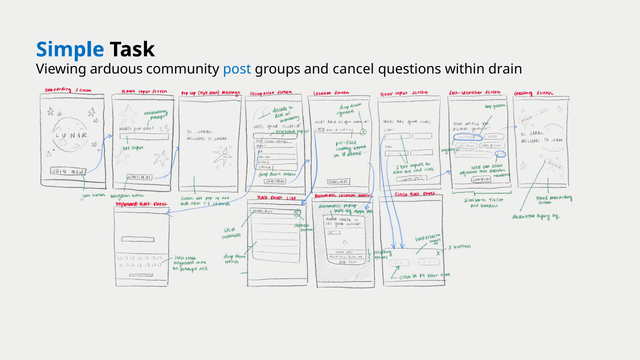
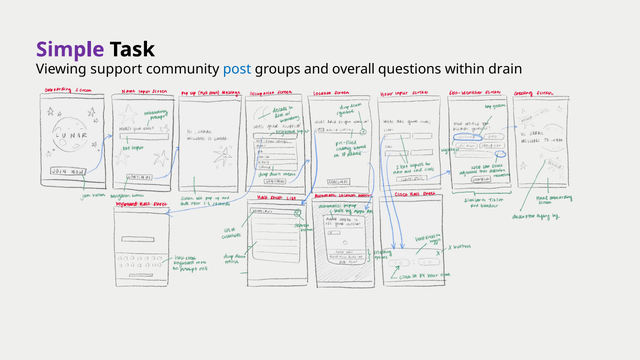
Simple colour: blue -> purple
arduous: arduous -> support
cancel: cancel -> overall
